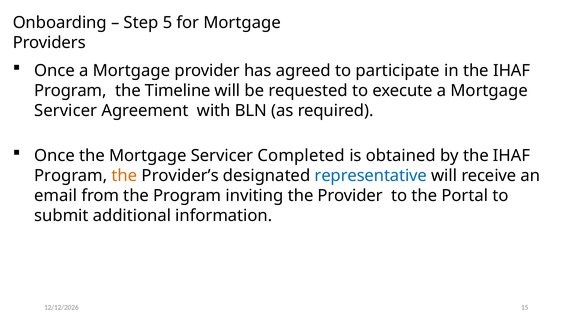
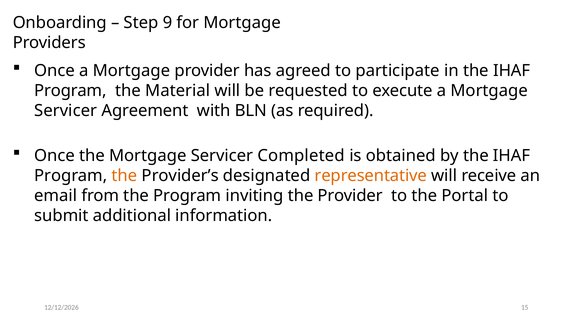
5: 5 -> 9
Timeline: Timeline -> Material
representative colour: blue -> orange
